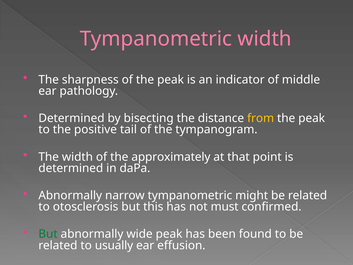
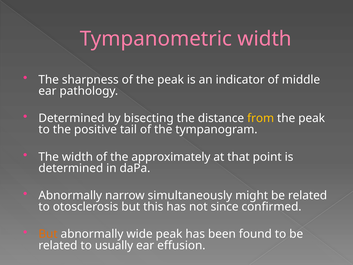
narrow tympanometric: tympanometric -> simultaneously
must: must -> since
But at (48, 234) colour: green -> orange
